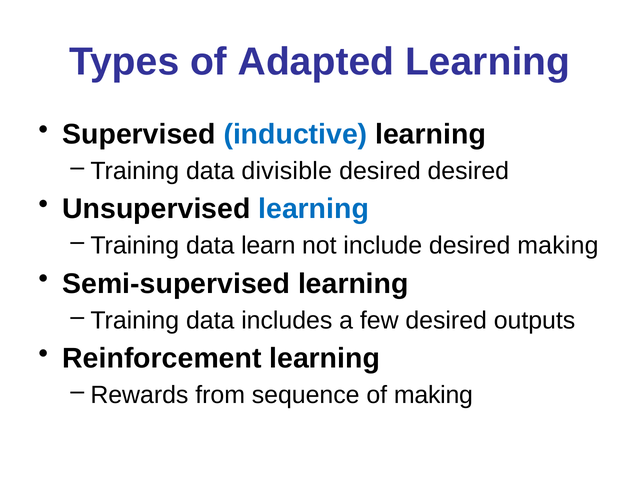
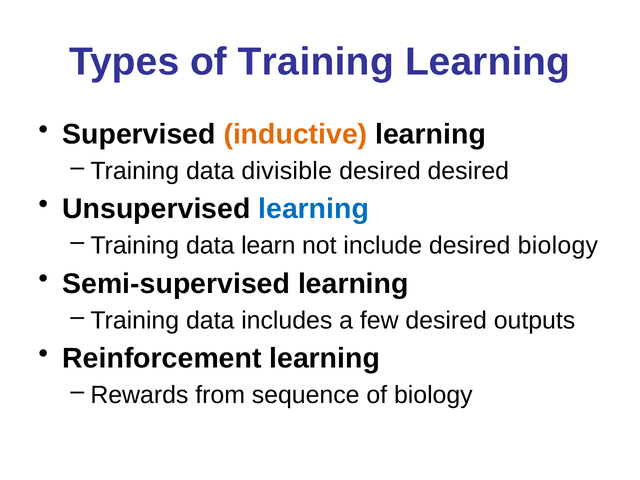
of Adapted: Adapted -> Training
inductive colour: blue -> orange
desired making: making -> biology
of making: making -> biology
